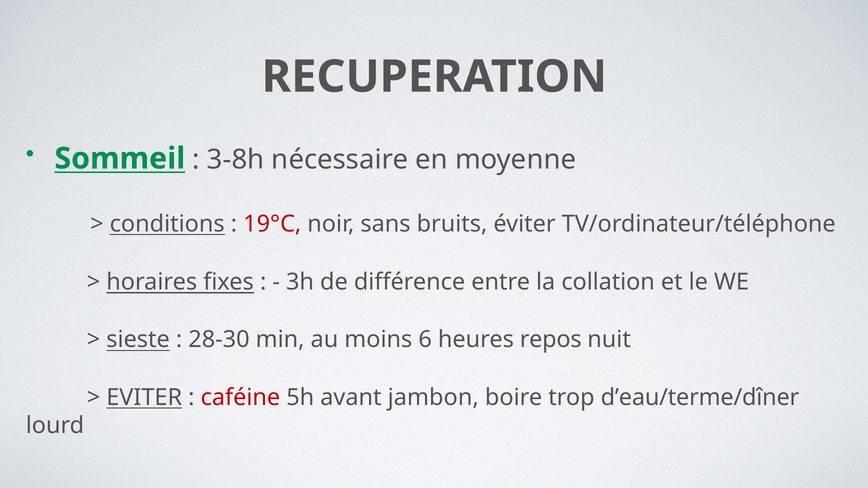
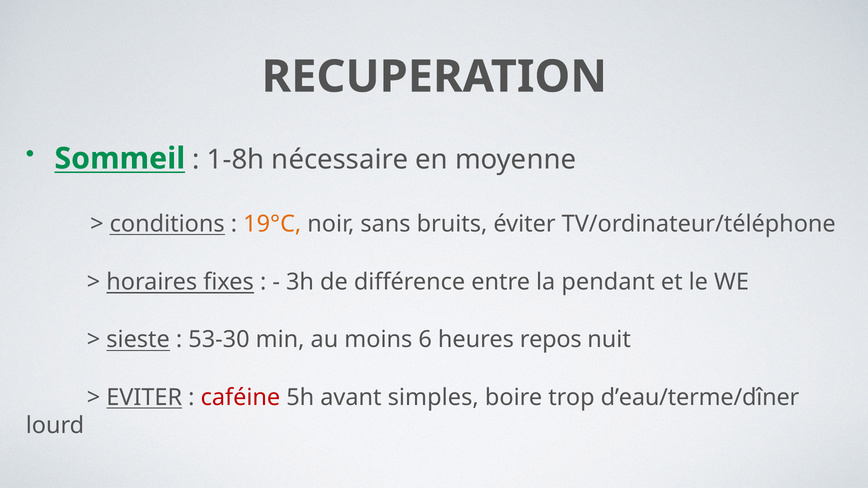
3-8h: 3-8h -> 1-8h
19°C colour: red -> orange
collation: collation -> pendant
28-30: 28-30 -> 53-30
jambon: jambon -> simples
